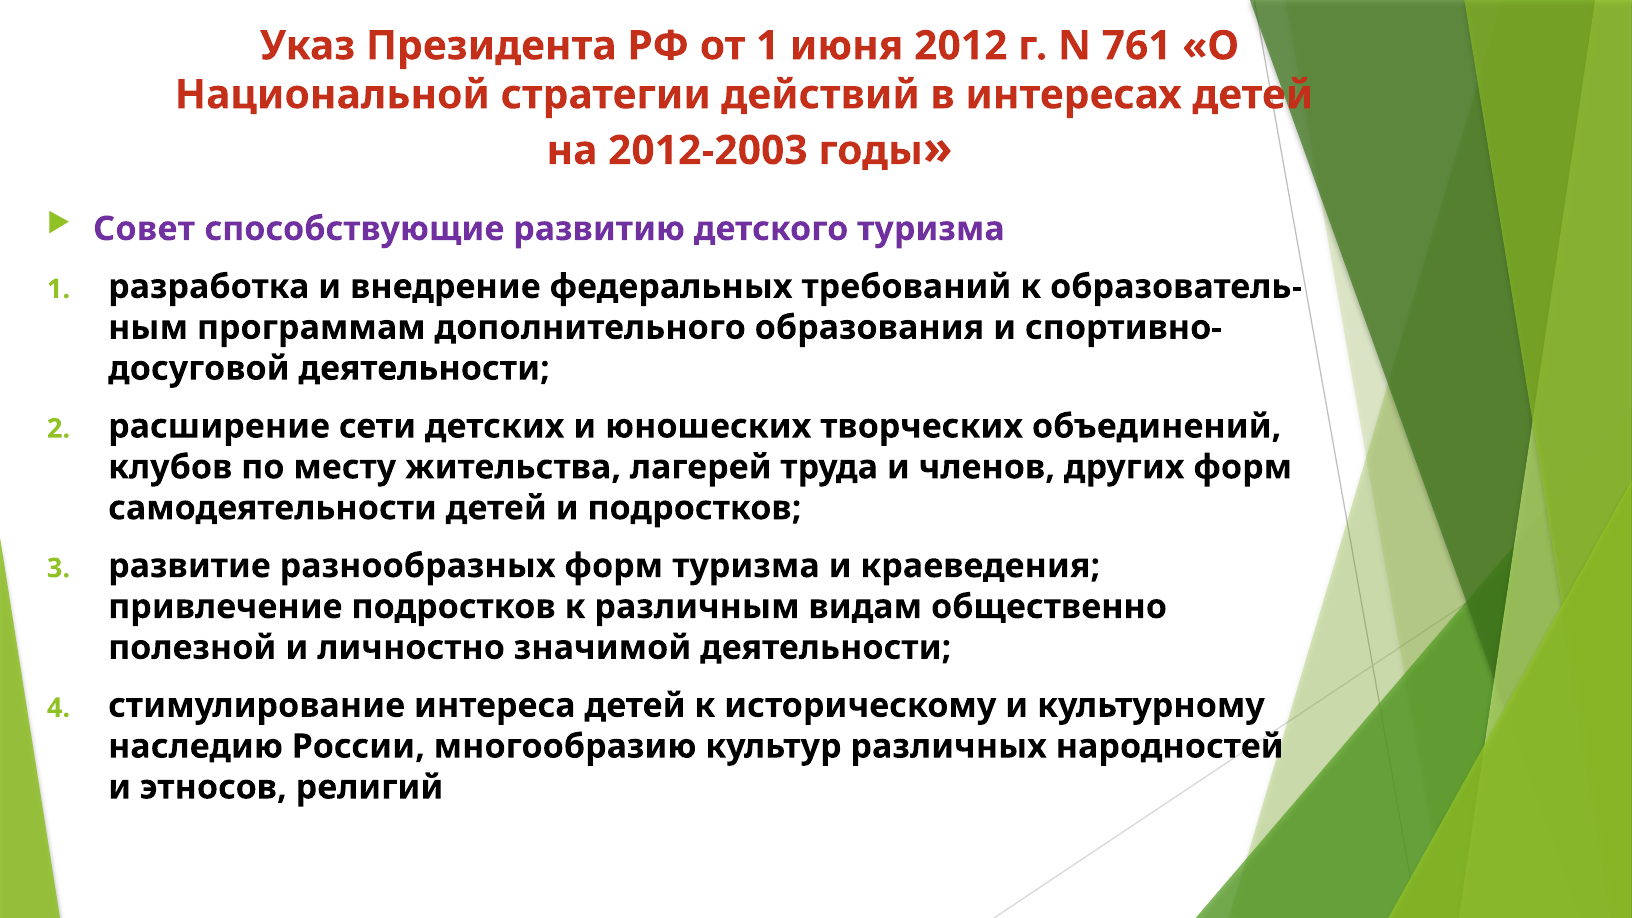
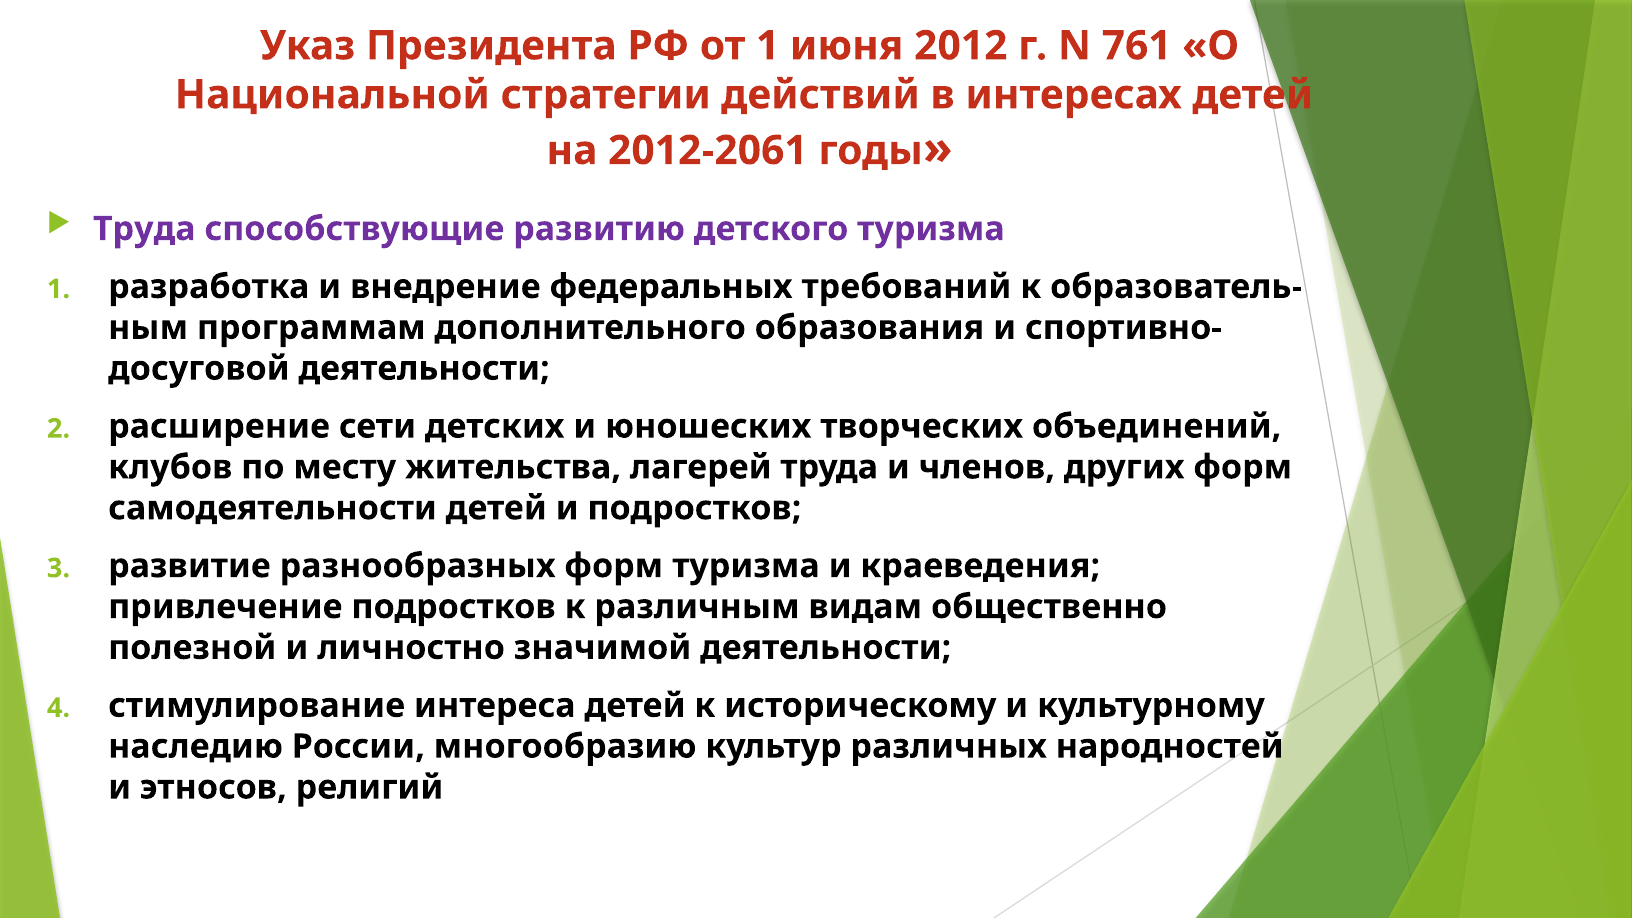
2012-2003: 2012-2003 -> 2012-2061
Совет at (144, 229): Совет -> Труда
